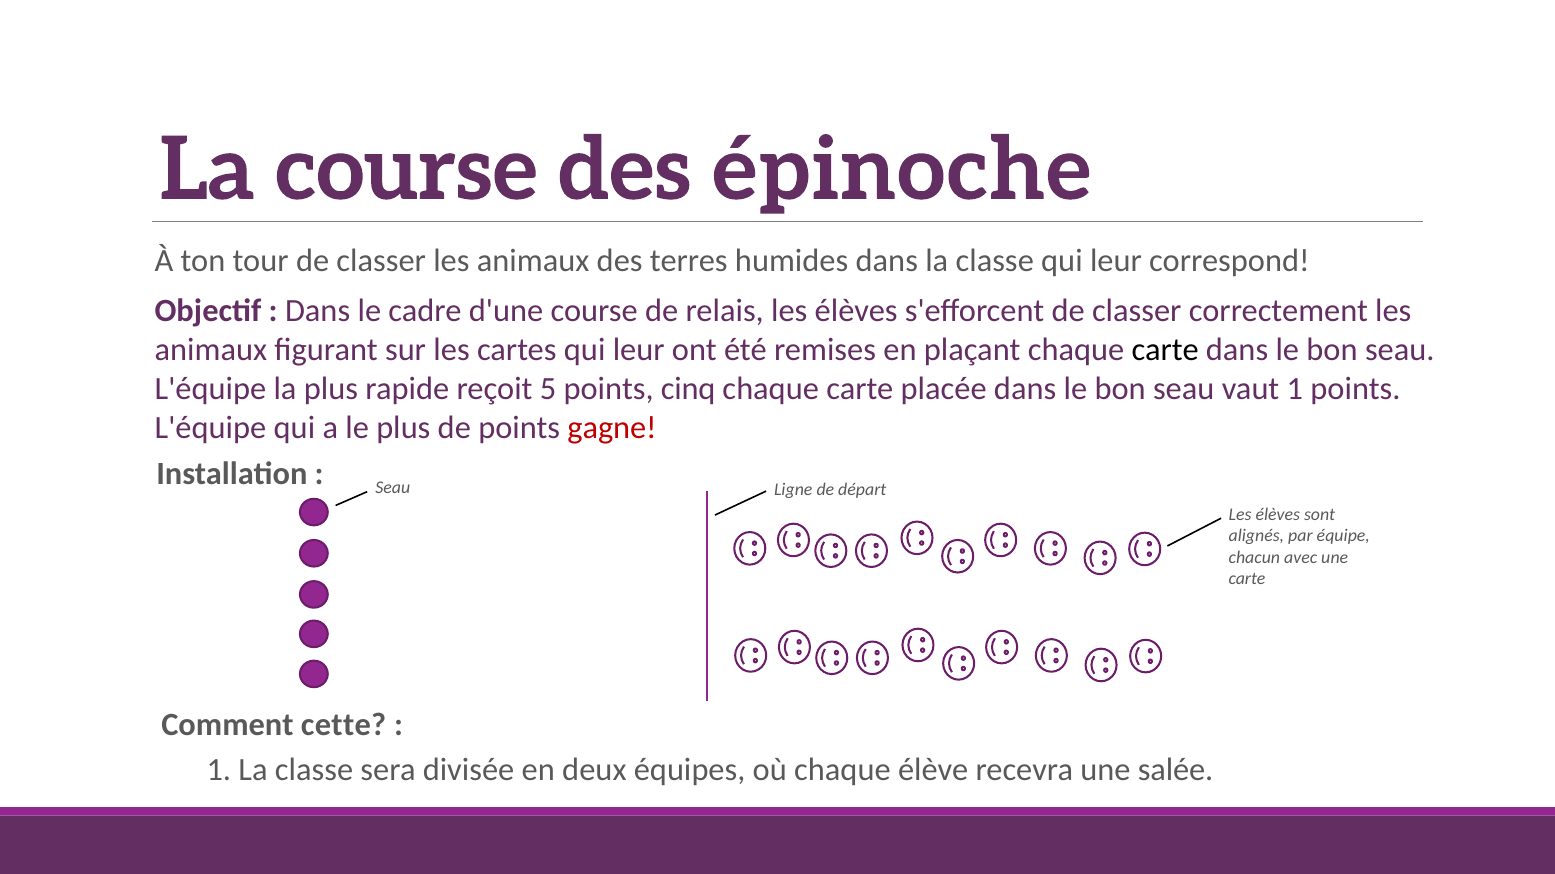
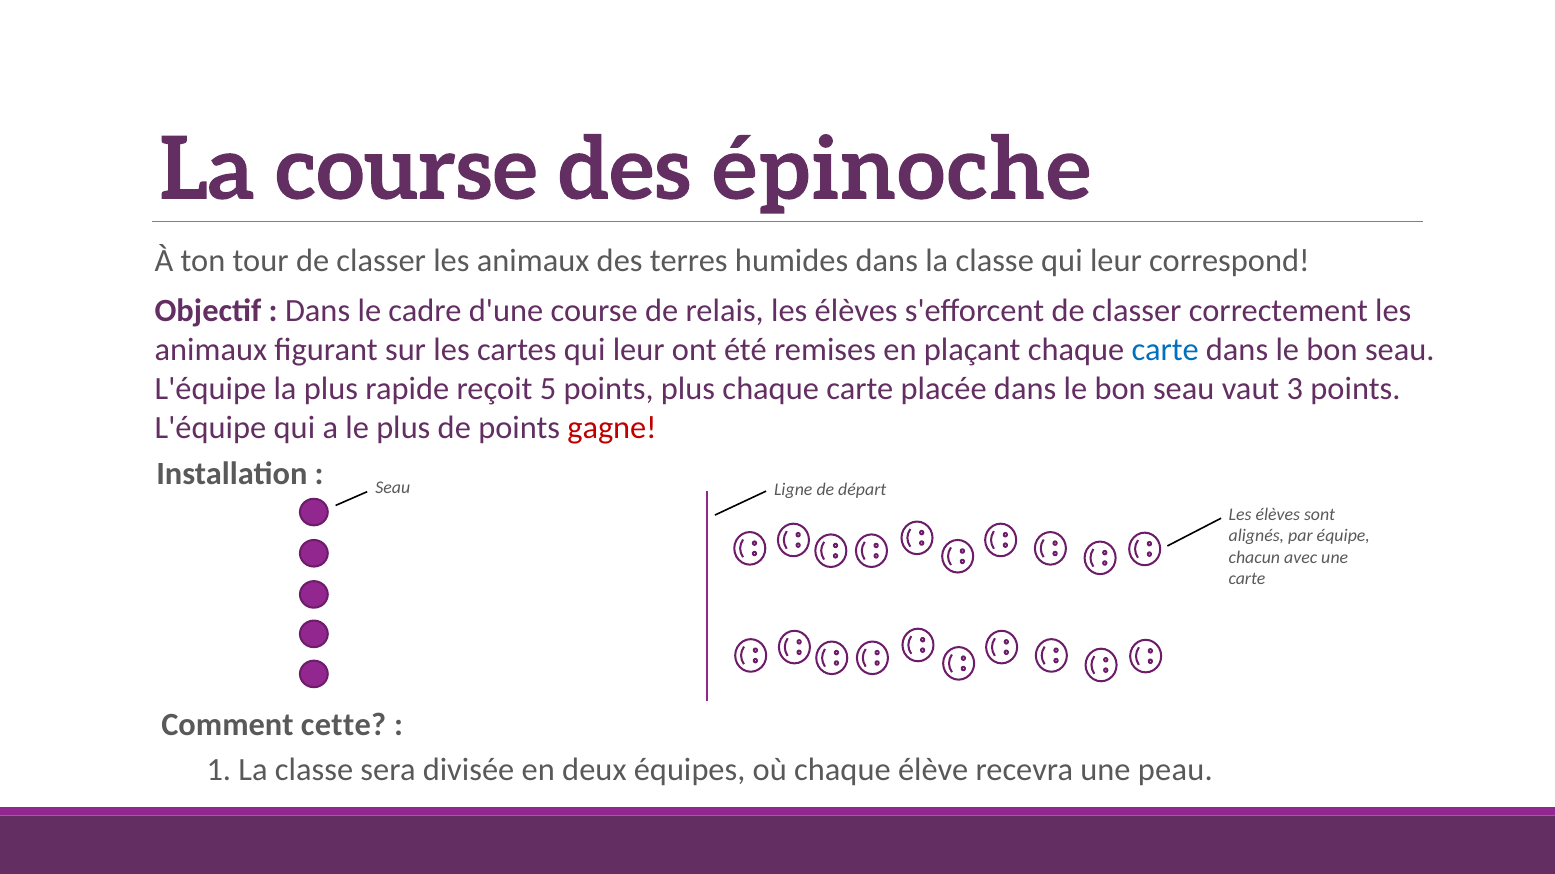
carte at (1165, 350) colour: black -> blue
points cinq: cinq -> plus
vaut 1: 1 -> 3
salée: salée -> peau
